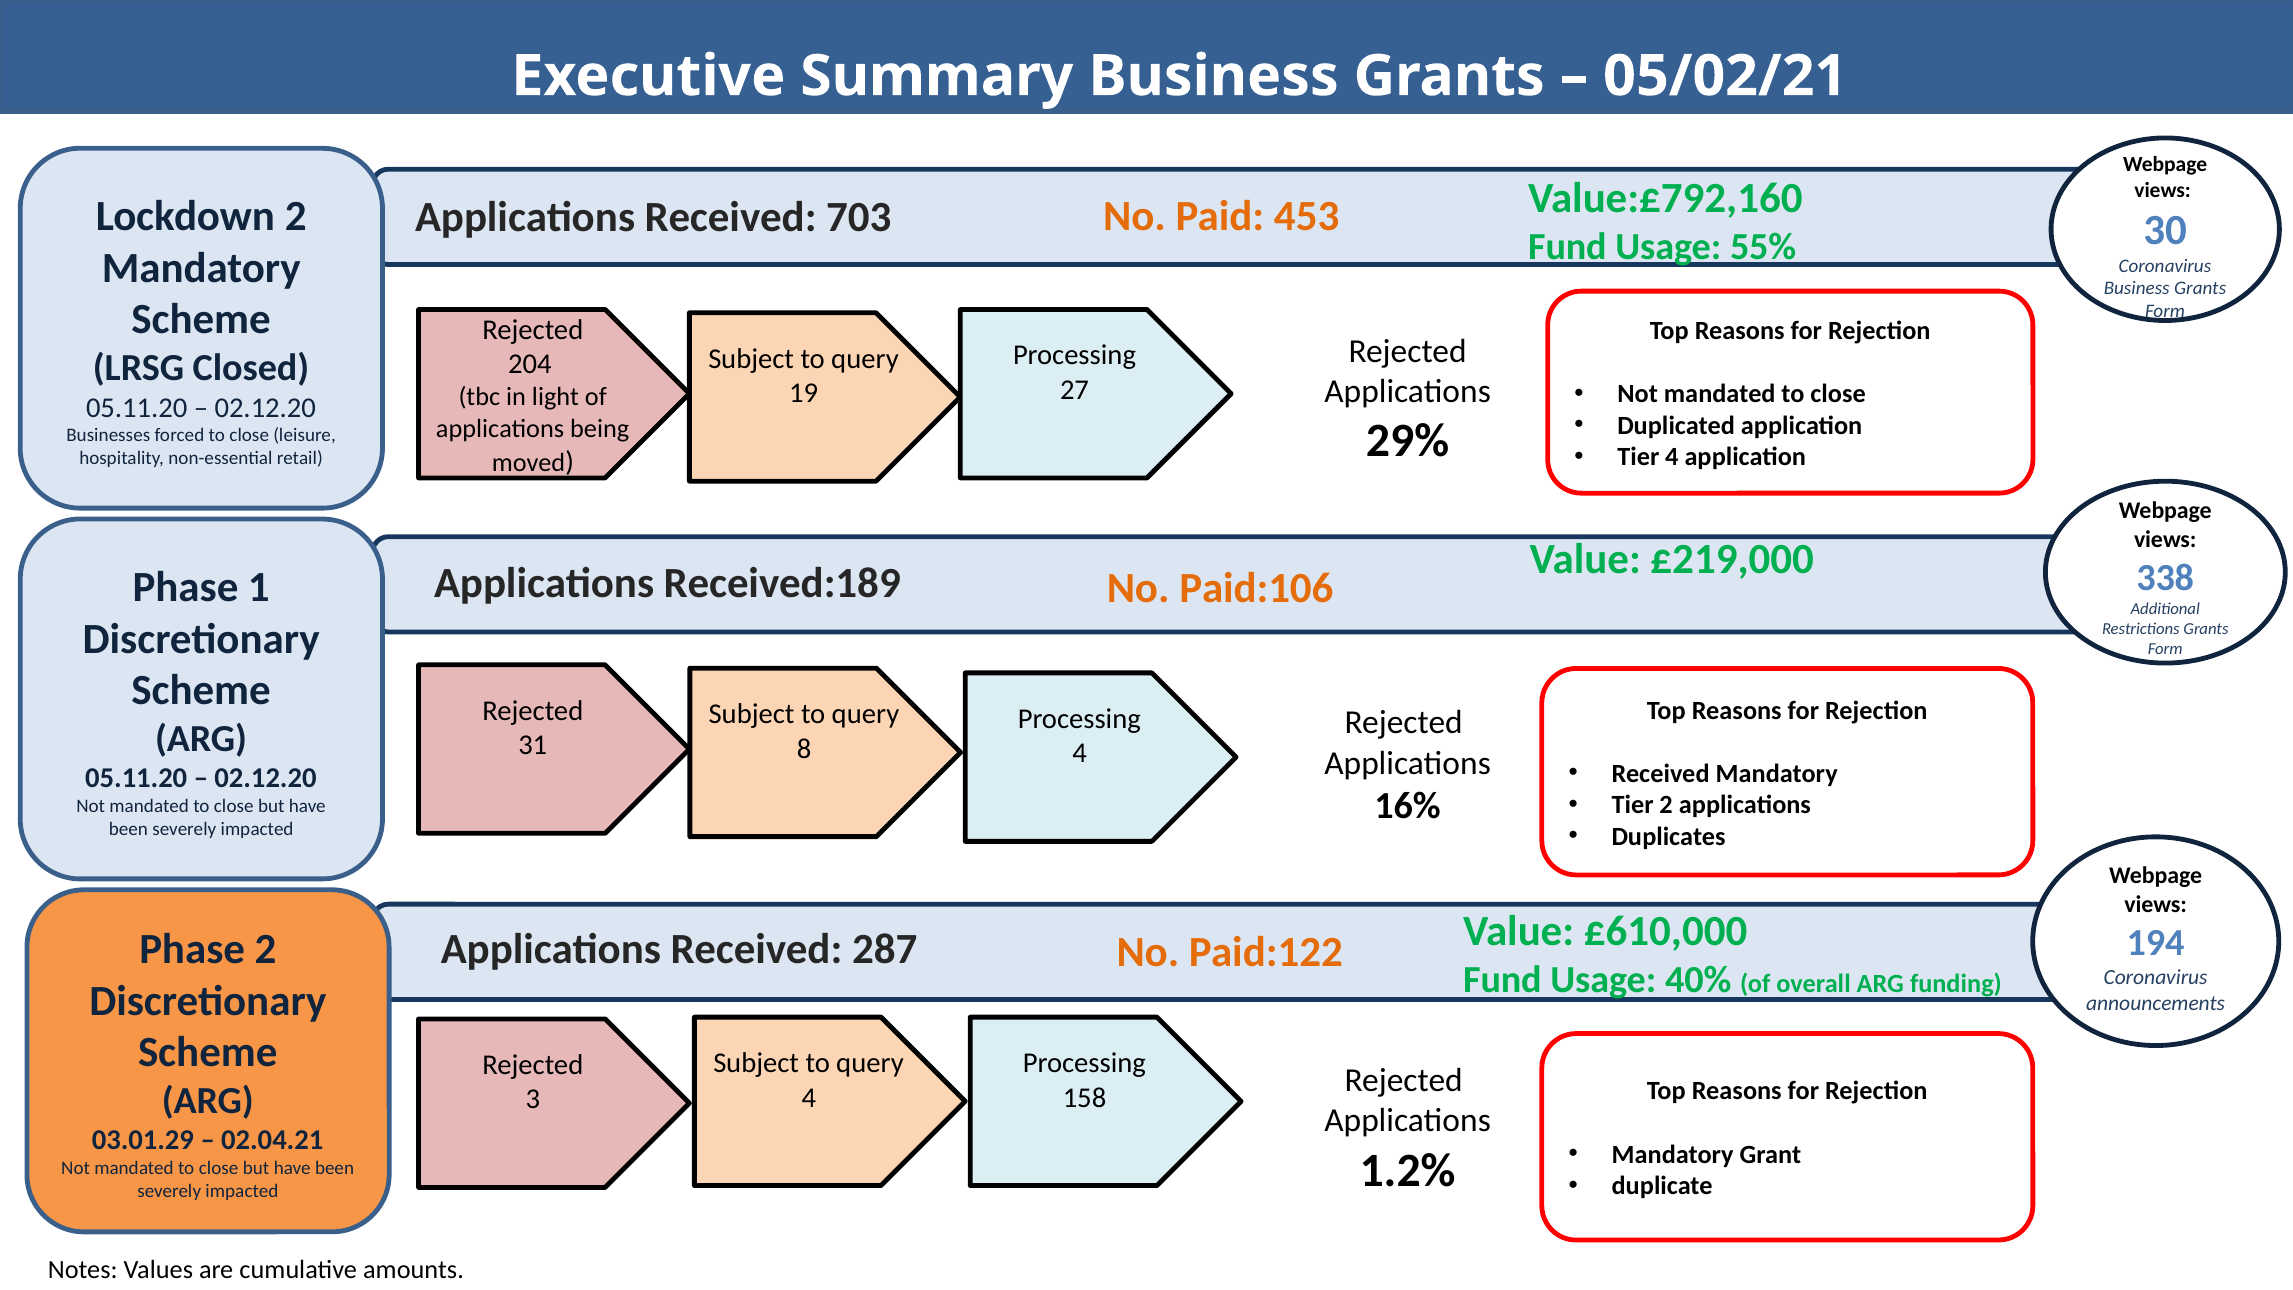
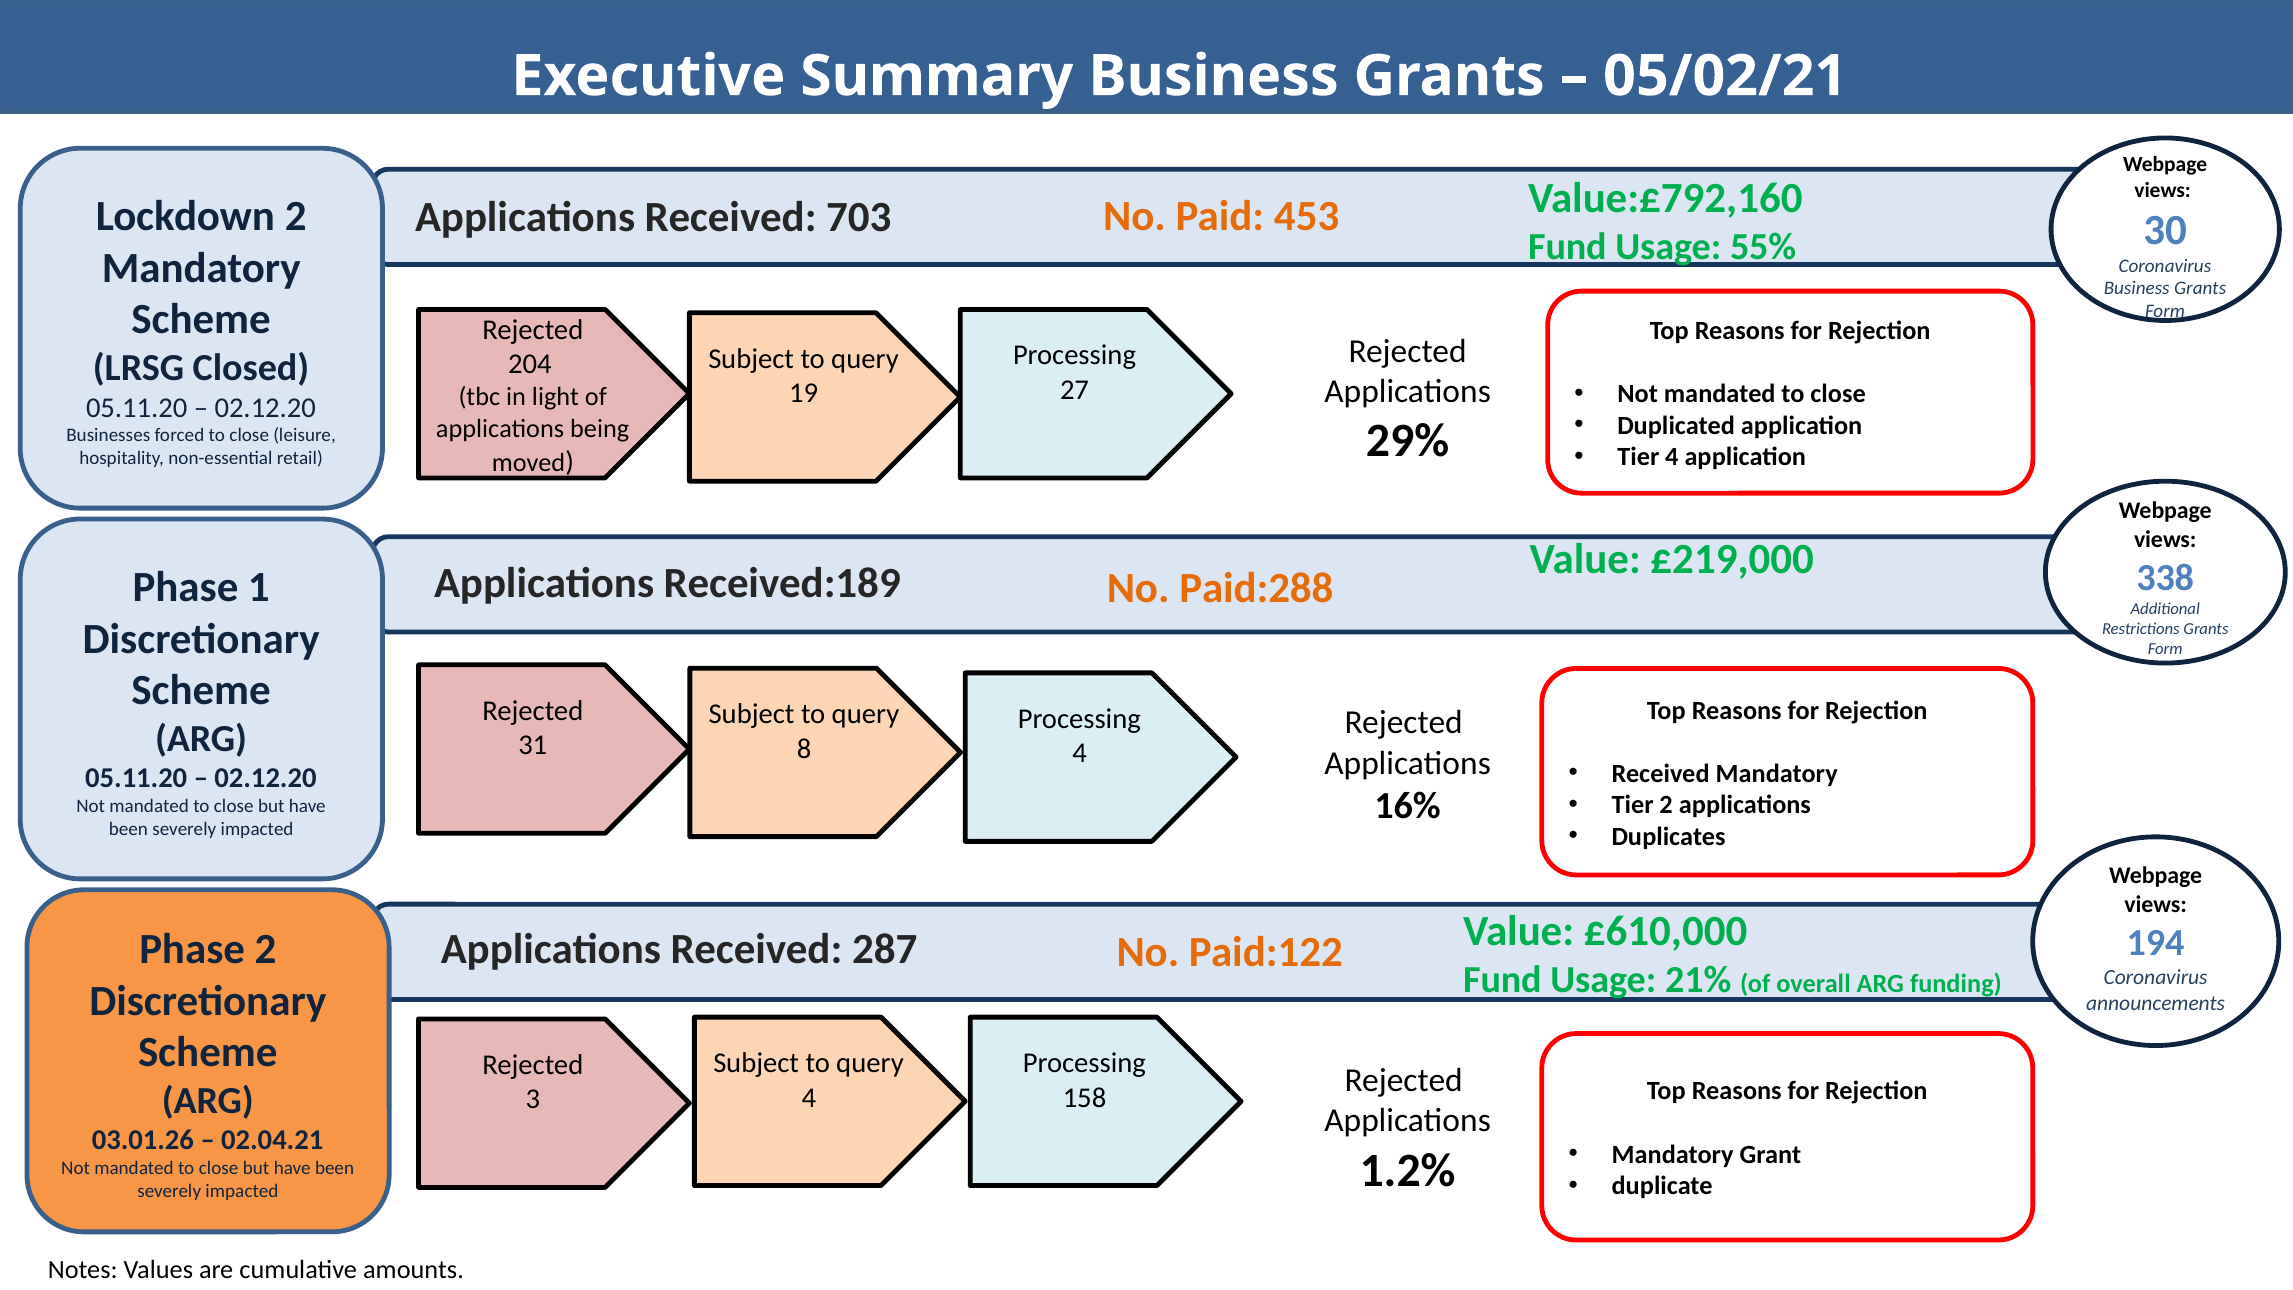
Paid:106: Paid:106 -> Paid:288
40%: 40% -> 21%
03.01.29: 03.01.29 -> 03.01.26
